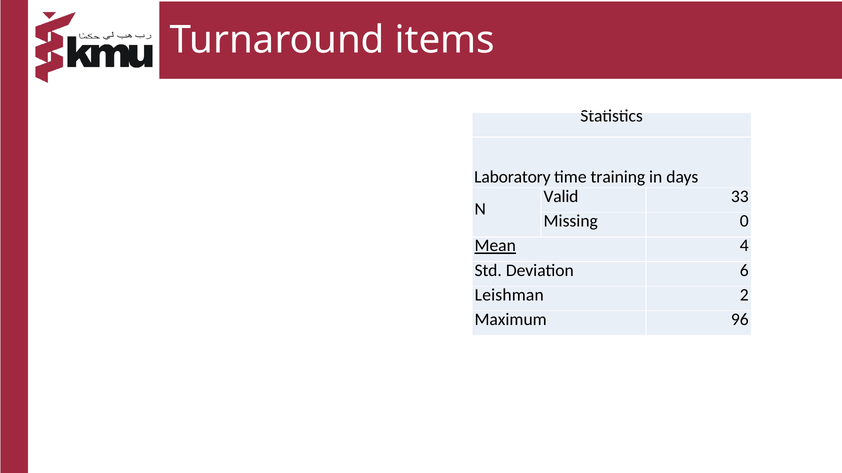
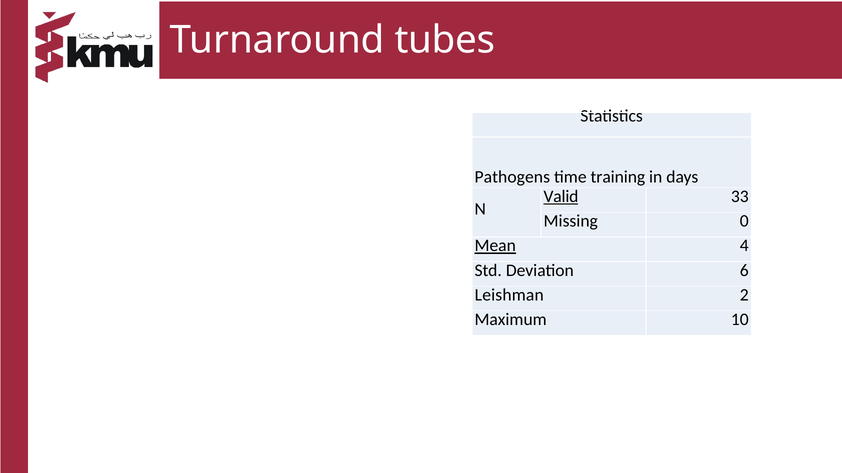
items: items -> tubes
Laboratory: Laboratory -> Pathogens
Valid underline: none -> present
96: 96 -> 10
